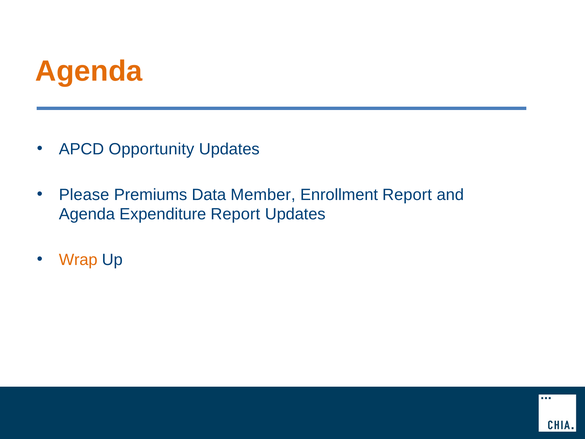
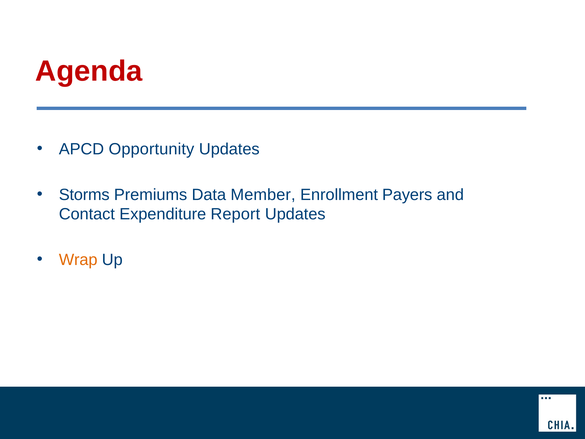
Agenda at (89, 71) colour: orange -> red
Please: Please -> Storms
Enrollment Report: Report -> Payers
Agenda at (87, 214): Agenda -> Contact
